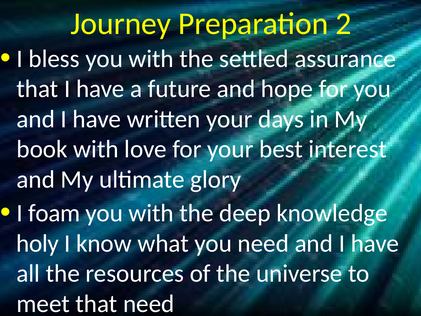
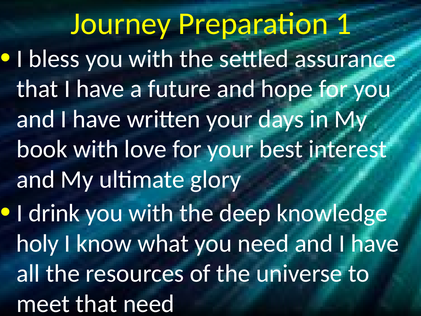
2: 2 -> 1
foam: foam -> drink
